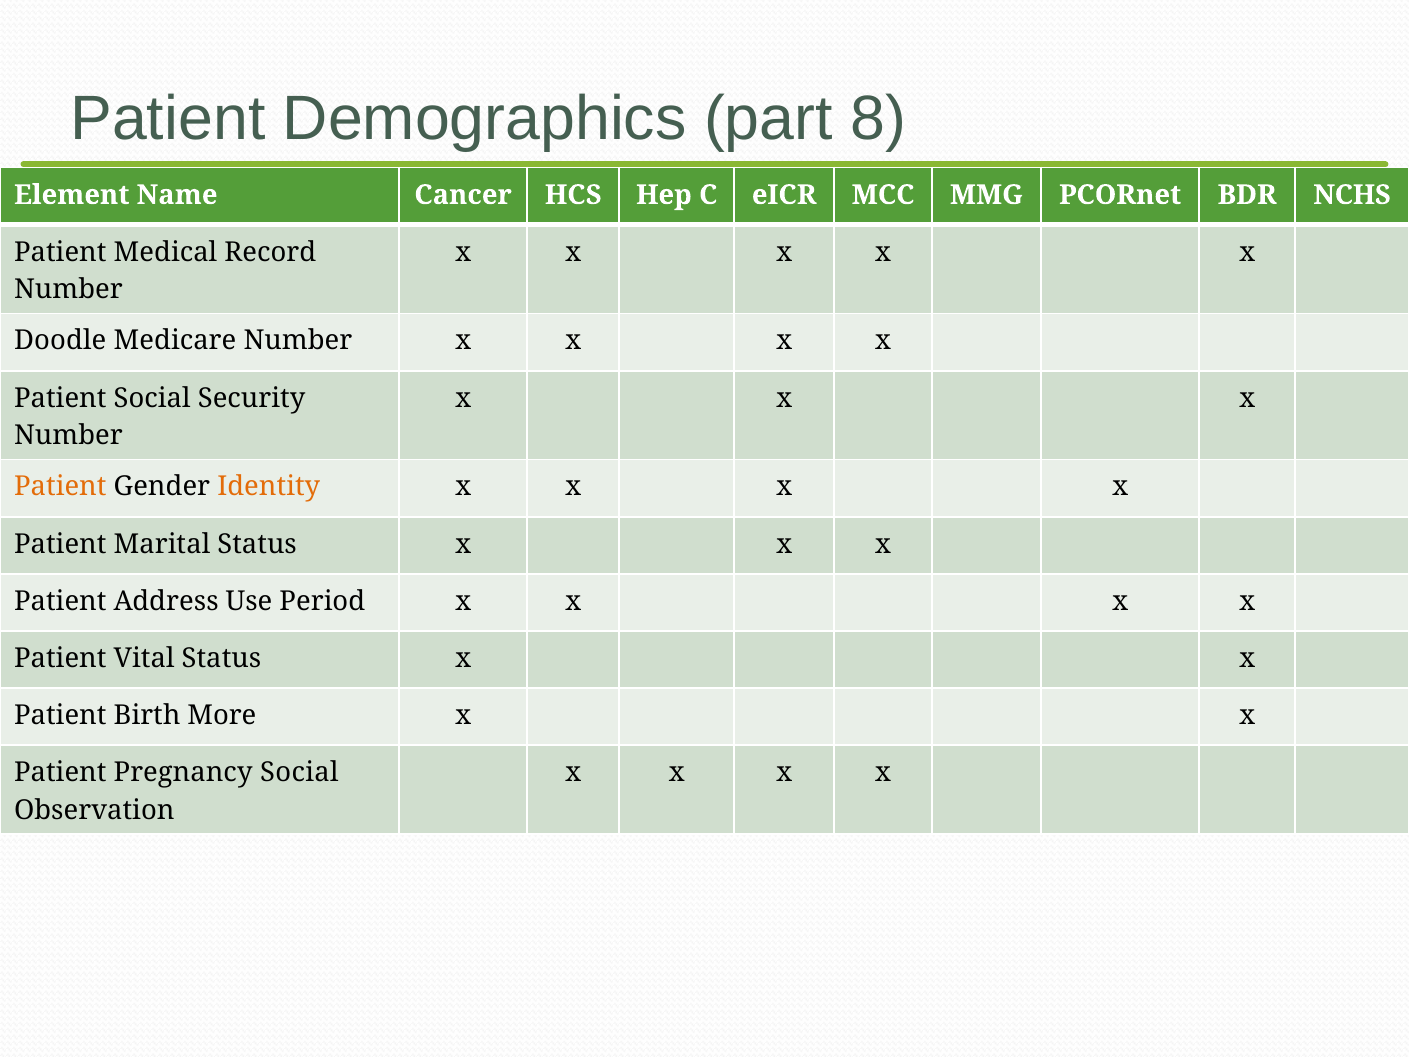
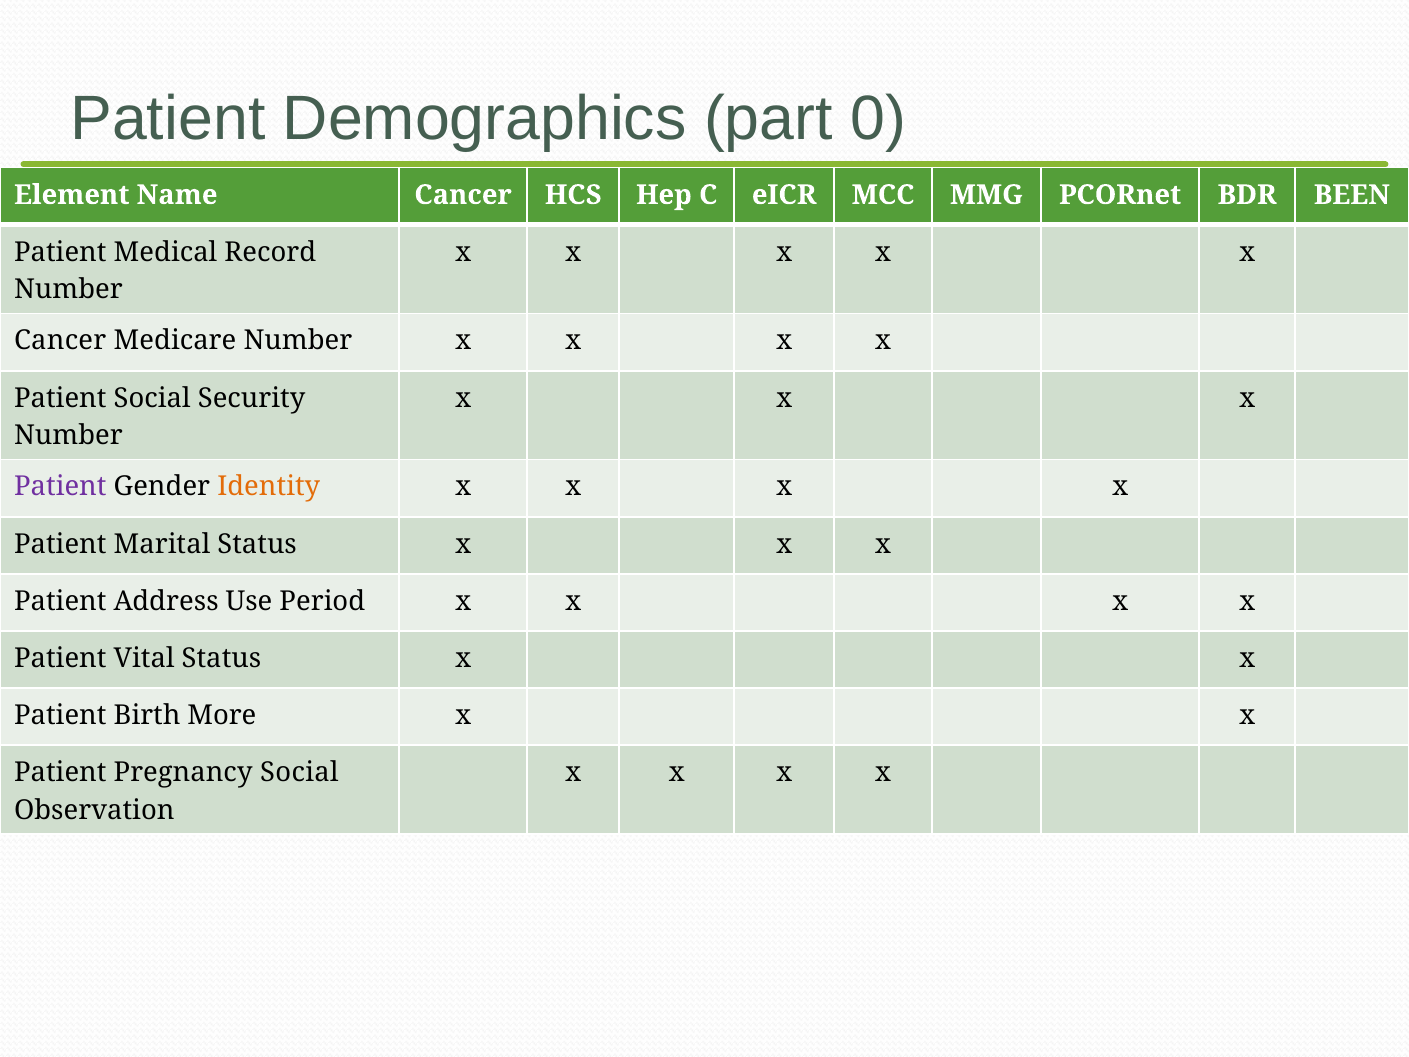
8: 8 -> 0
NCHS: NCHS -> BEEN
Doodle at (60, 341): Doodle -> Cancer
Patient at (60, 487) colour: orange -> purple
